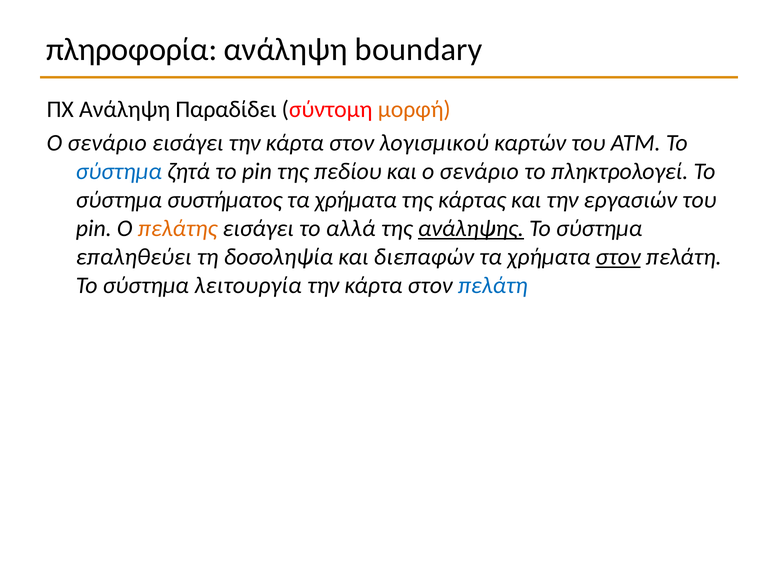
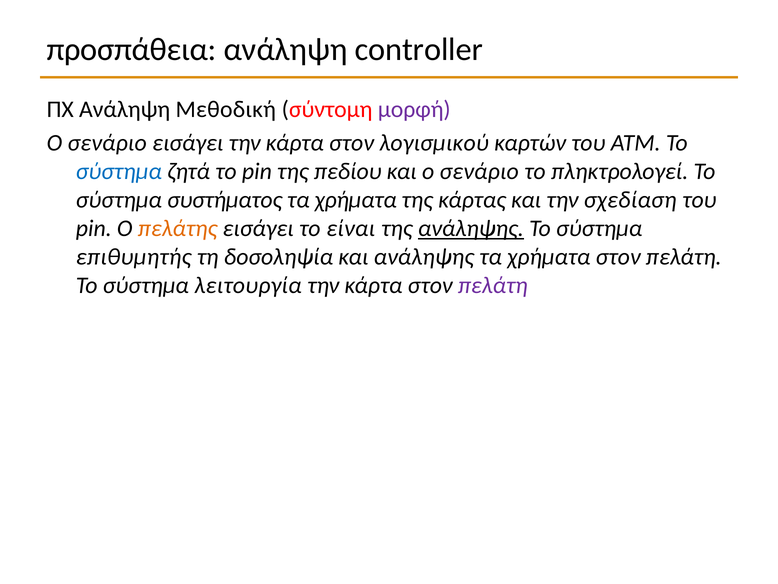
πληροφορία: πληροφορία -> προσπάθεια
boundary: boundary -> controller
Παραδίδει: Παραδίδει -> Μεθοδική
μορφή colour: orange -> purple
εργασιών: εργασιών -> σχεδίαση
αλλά: αλλά -> είναι
επαληθεύει: επαληθεύει -> επιθυμητής
και διεπαφών: διεπαφών -> ανάληψης
στον at (618, 257) underline: present -> none
πελάτη at (493, 285) colour: blue -> purple
